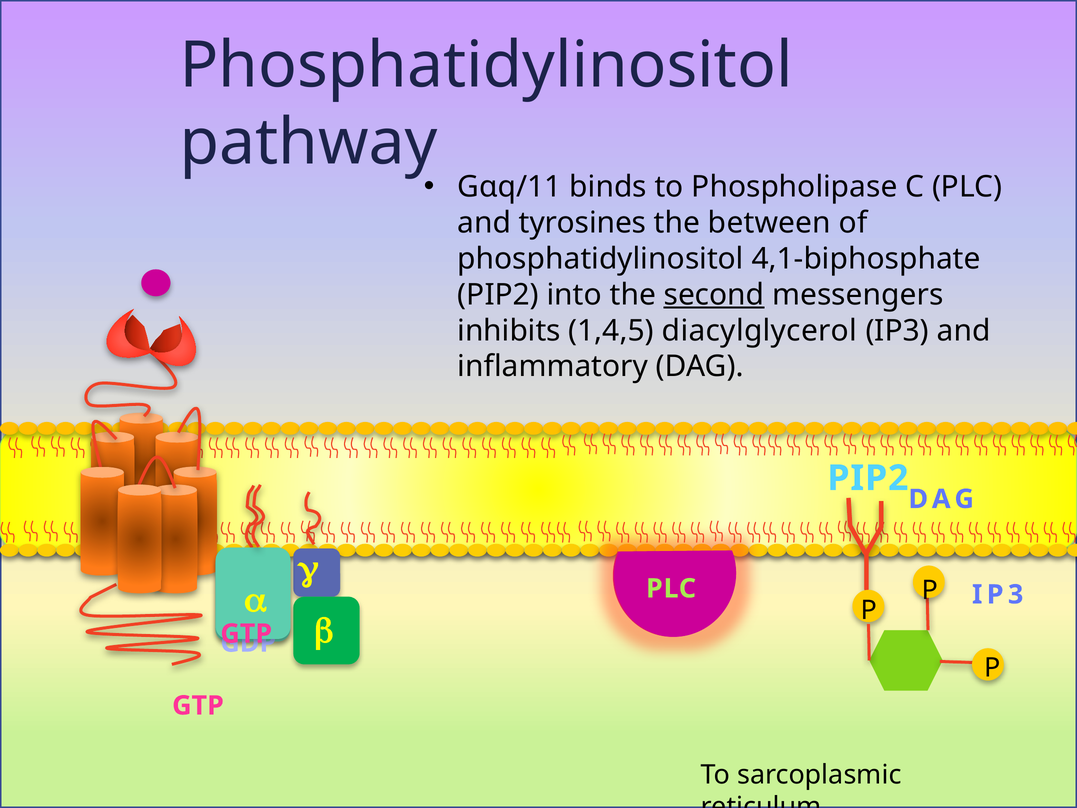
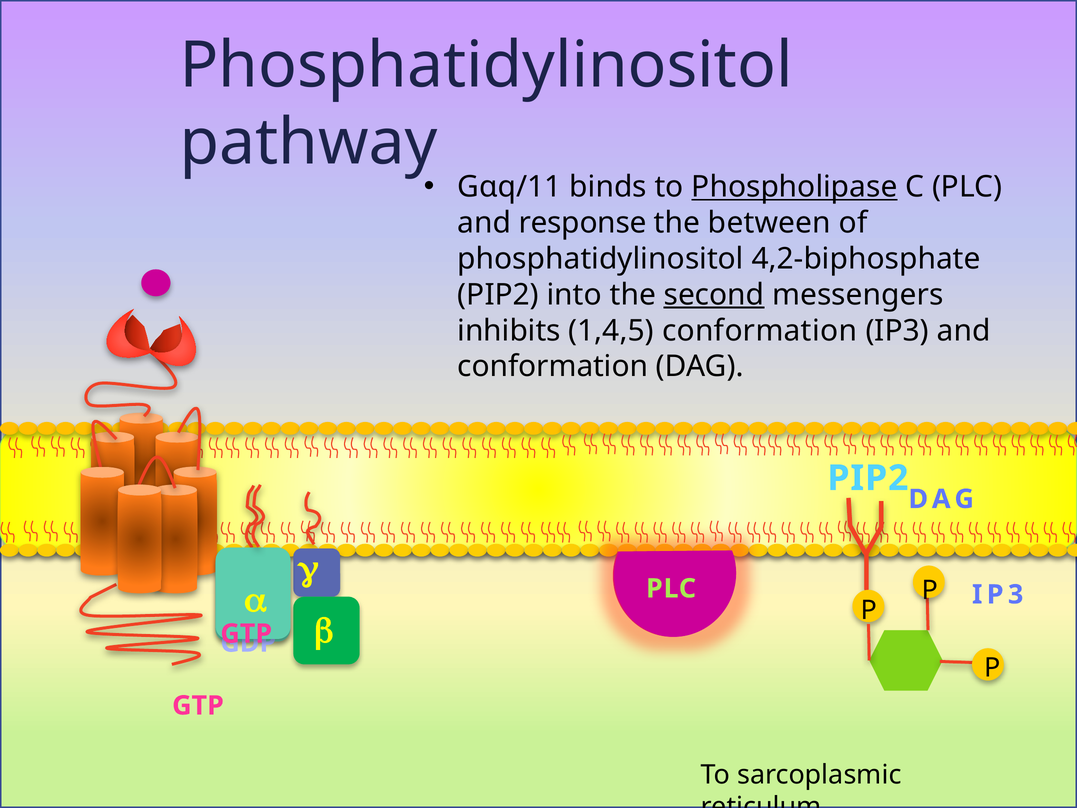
Phospholipase underline: none -> present
tyrosines: tyrosines -> response
4,1-biphosphate: 4,1-biphosphate -> 4,2-biphosphate
1,4,5 diacylglycerol: diacylglycerol -> conformation
inflammatory at (553, 366): inflammatory -> conformation
